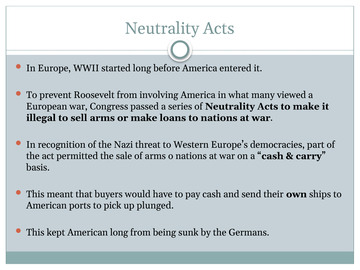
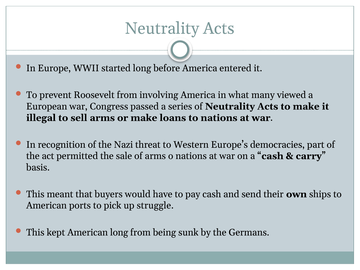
plunged: plunged -> struggle
